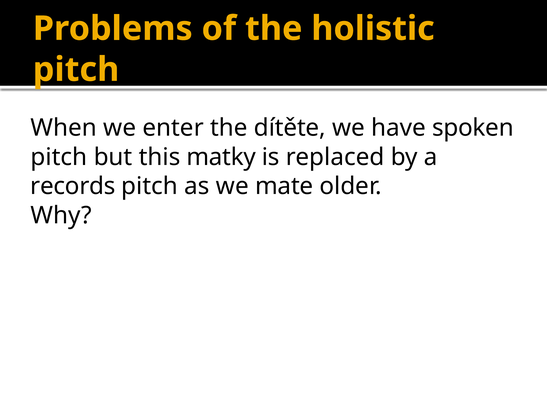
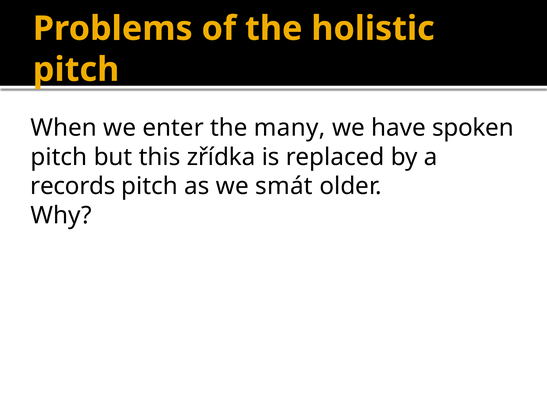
dítěte: dítěte -> many
matky: matky -> zřídka
mate: mate -> smát
